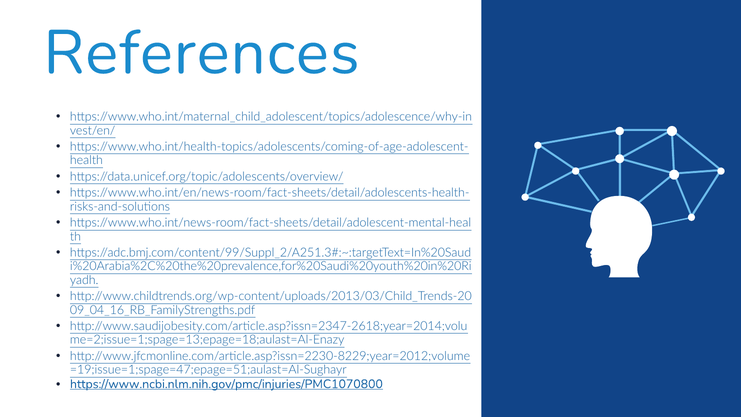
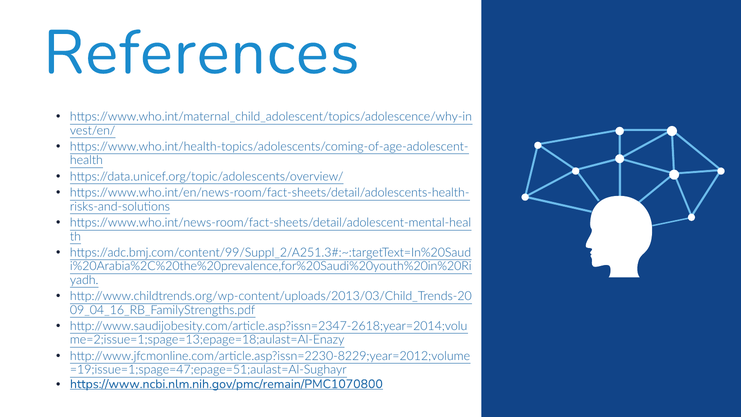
https://www.ncbi.nlm.nih.gov/pmc/injuries/PMC1070800: https://www.ncbi.nlm.nih.gov/pmc/injuries/PMC1070800 -> https://www.ncbi.nlm.nih.gov/pmc/remain/PMC1070800
